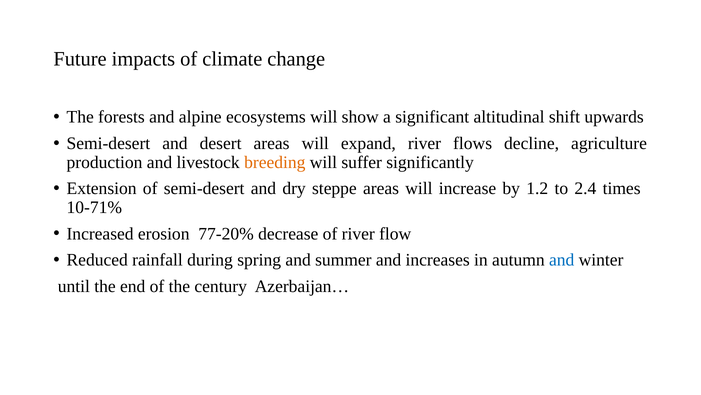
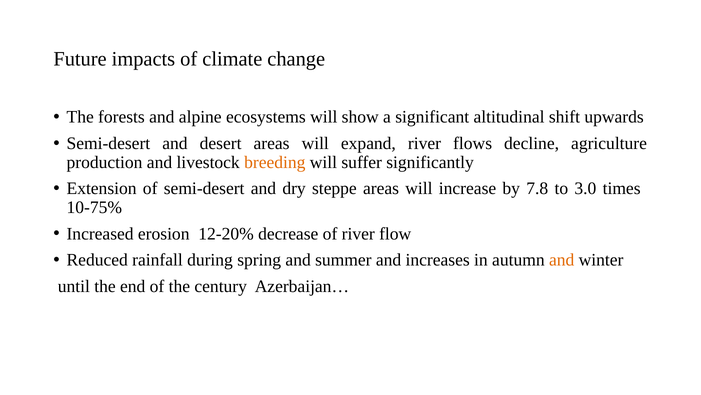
1.2: 1.2 -> 7.8
2.4: 2.4 -> 3.0
10-71%: 10-71% -> 10-75%
77-20%: 77-20% -> 12-20%
and at (562, 260) colour: blue -> orange
